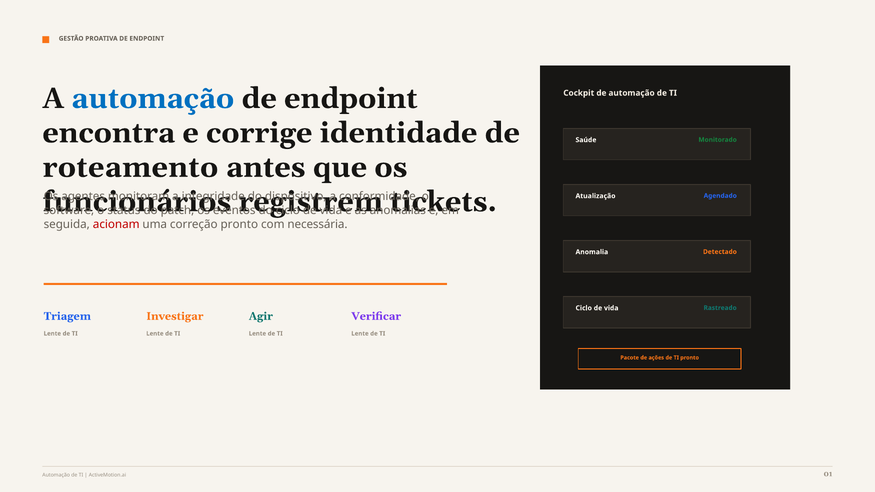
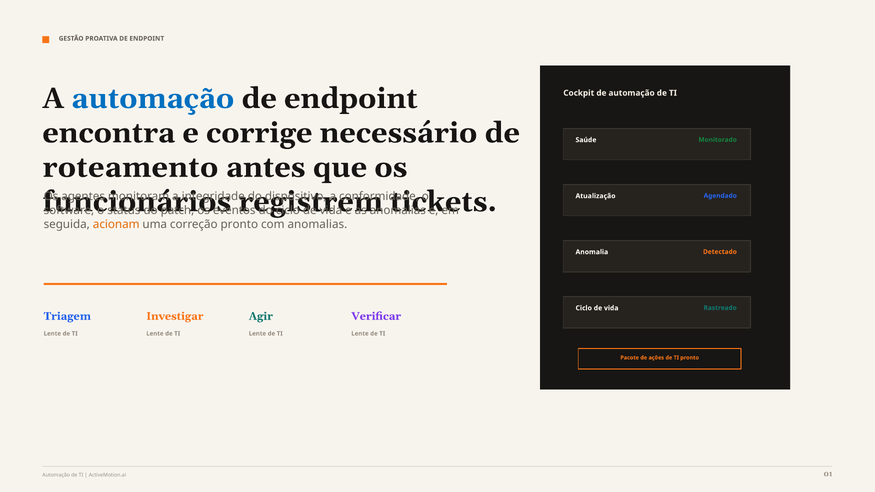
identidade: identidade -> necessário
acionam colour: red -> orange
com necessária: necessária -> anomalias
